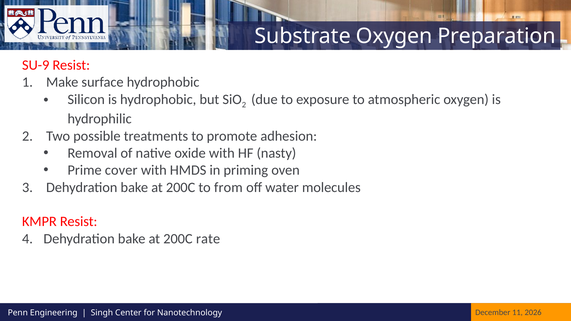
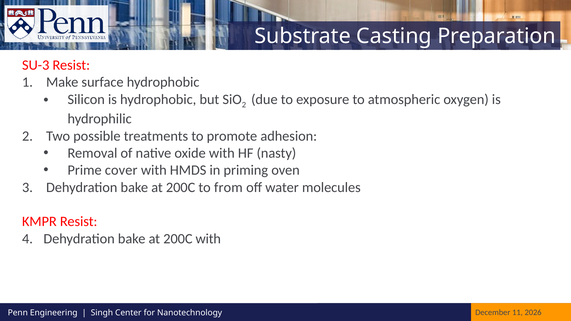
Substrate Oxygen: Oxygen -> Casting
SU-9: SU-9 -> SU-3
200C rate: rate -> with
